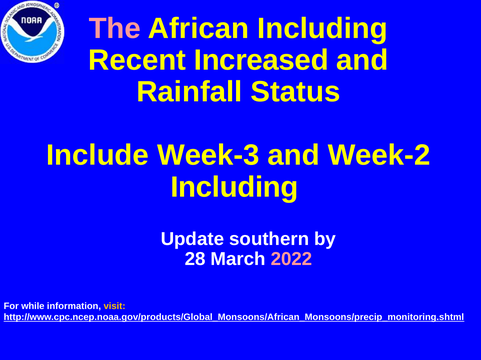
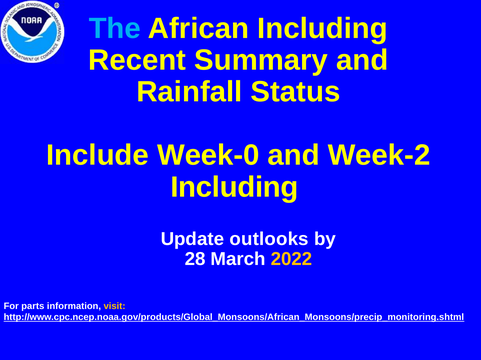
The colour: pink -> light blue
Increased: Increased -> Summary
Week-3: Week-3 -> Week-0
southern: southern -> outlooks
2022 colour: pink -> yellow
while: while -> parts
